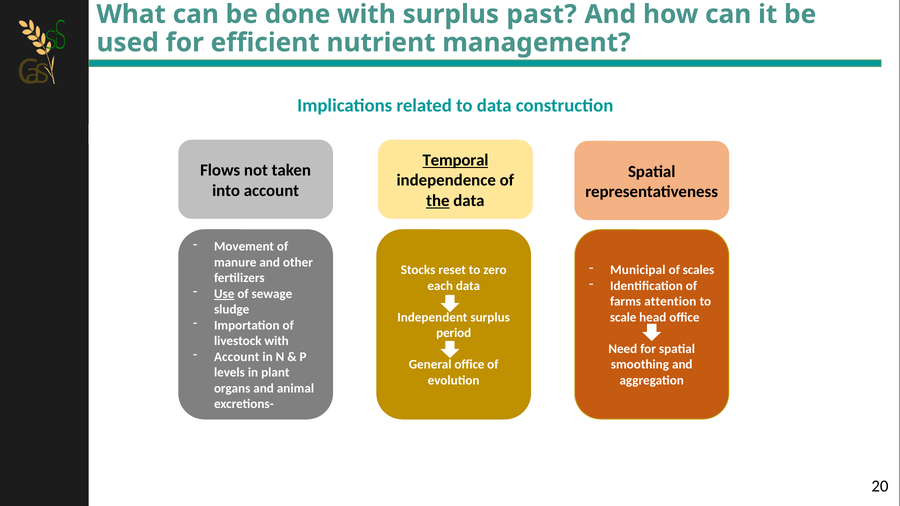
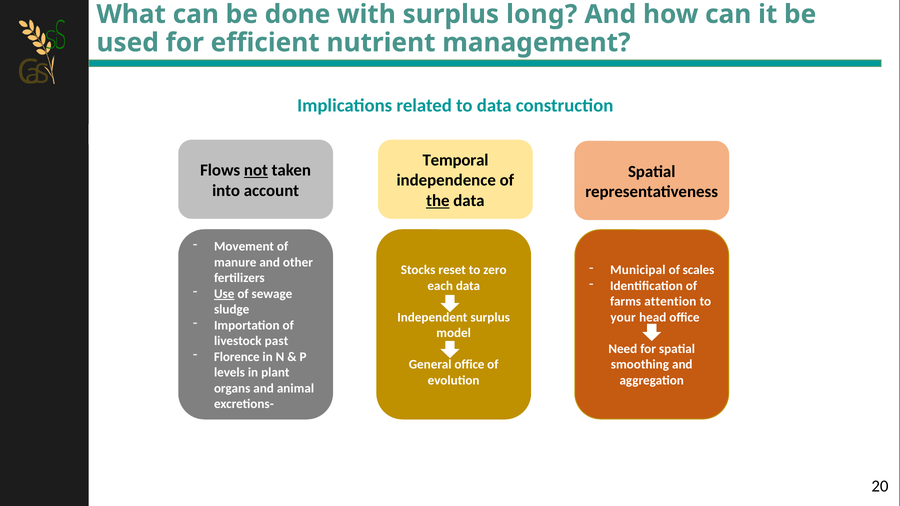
past: past -> long
Temporal underline: present -> none
not underline: none -> present
scale: scale -> your
period: period -> model
livestock with: with -> past
Account at (237, 357): Account -> Florence
